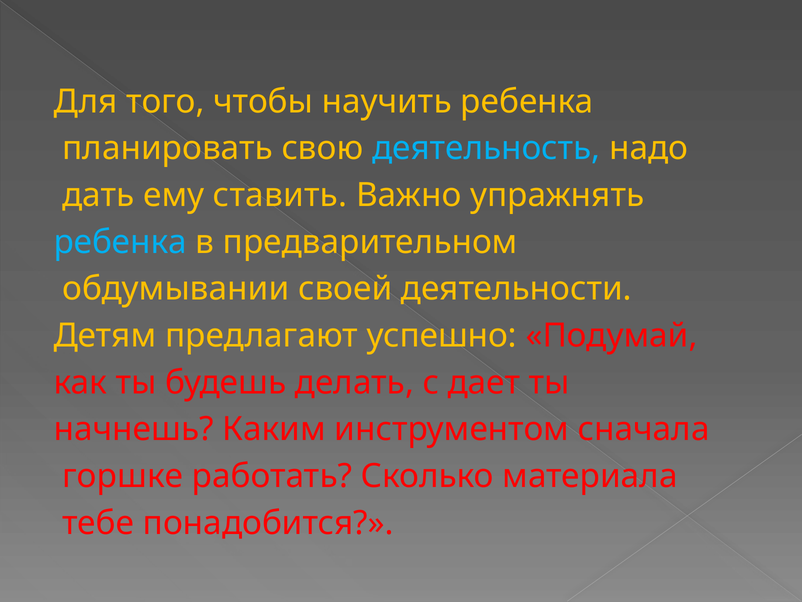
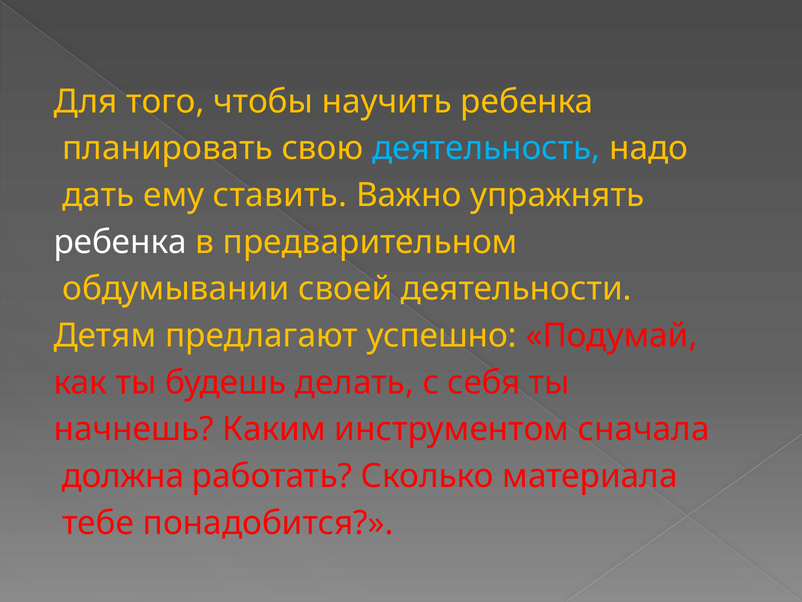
ребенка at (120, 242) colour: light blue -> white
дает: дает -> себя
горшке: горшке -> должна
